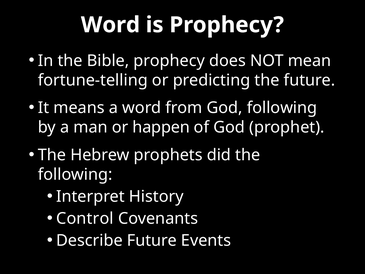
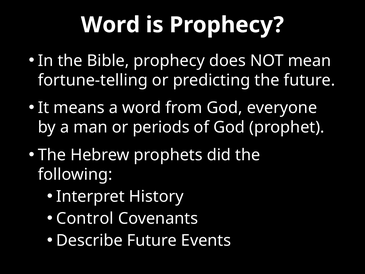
God following: following -> everyone
happen: happen -> periods
